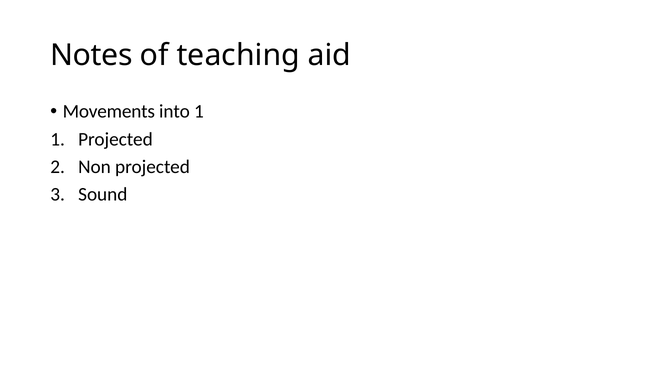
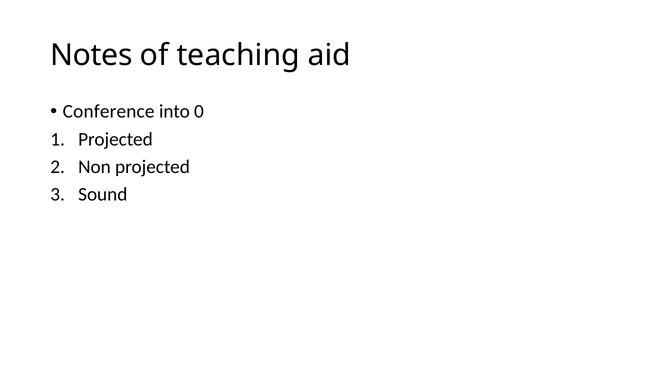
Movements: Movements -> Conference
into 1: 1 -> 0
